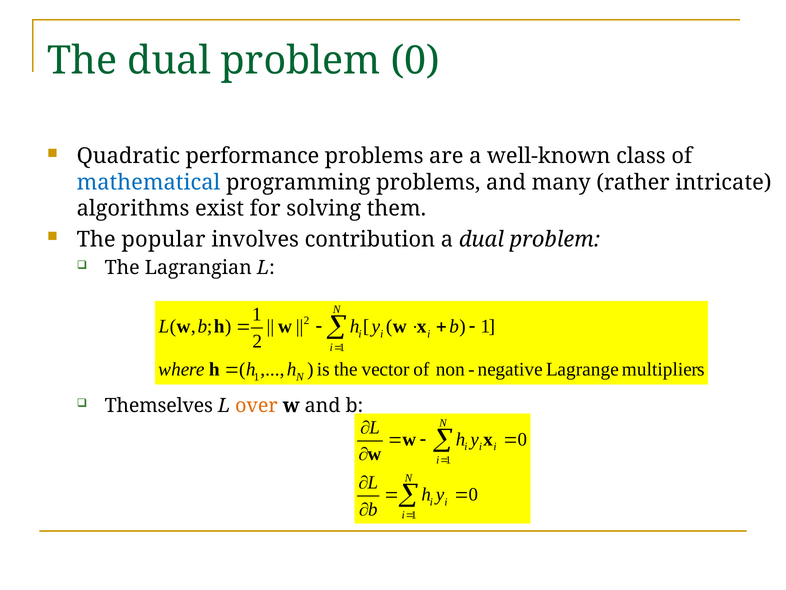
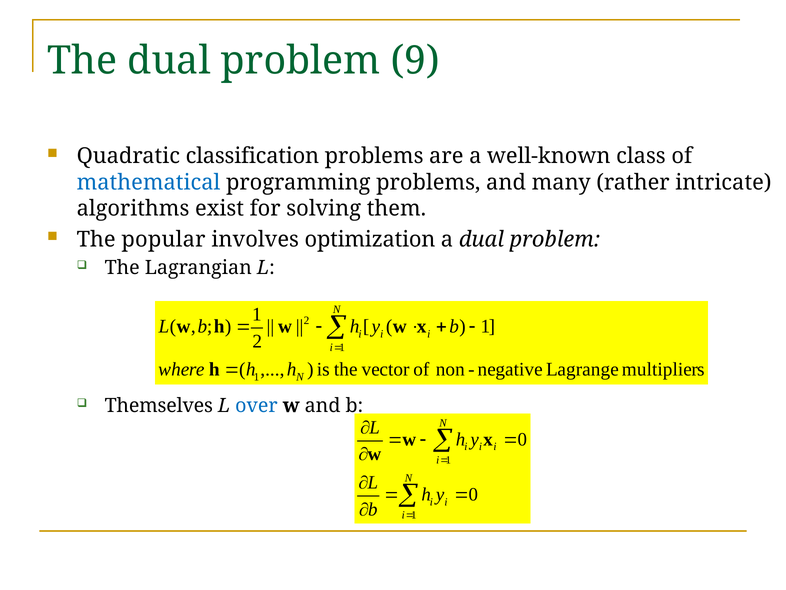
problem 0: 0 -> 9
performance: performance -> classification
contribution: contribution -> optimization
over colour: orange -> blue
